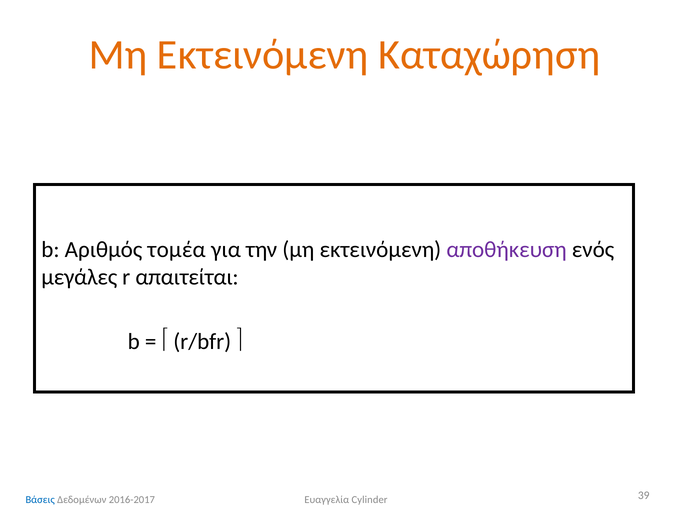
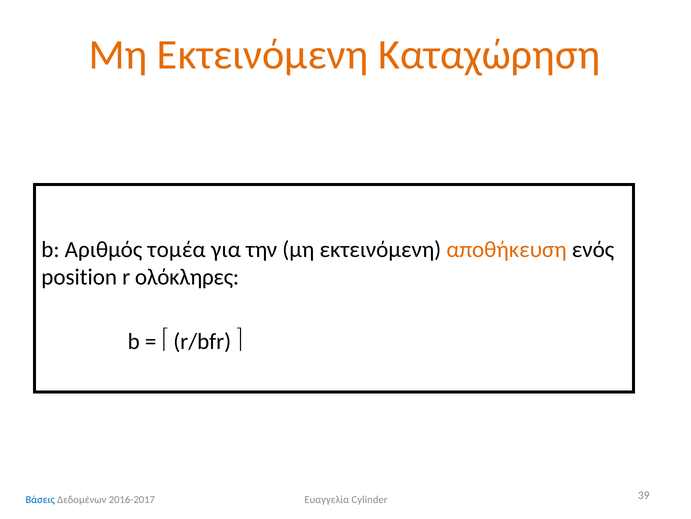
αποθήκευση colour: purple -> orange
μεγάλες: μεγάλες -> position
απαιτείται: απαιτείται -> ολόκληρες
